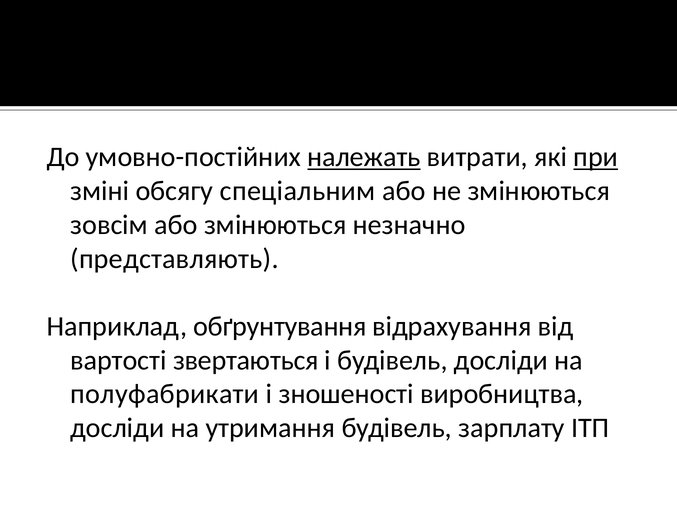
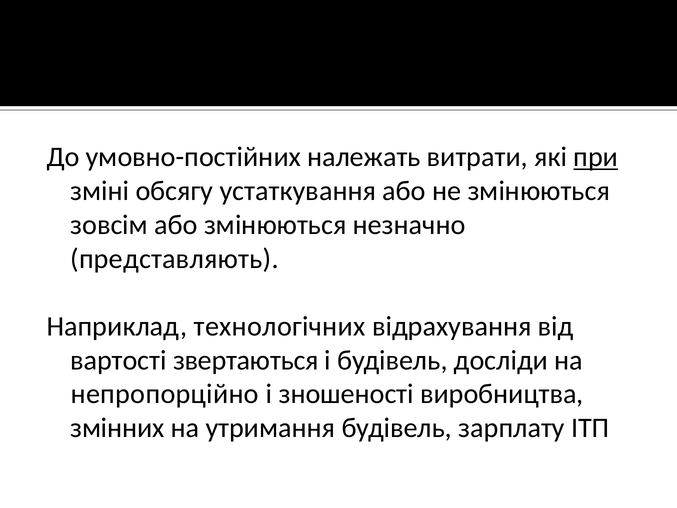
належать underline: present -> none
спеціальним: спеціальним -> устаткування
обґрунтування: обґрунтування -> технологічних
полуфабрикати: полуфабрикати -> непропорційно
досліди at (117, 428): досліди -> змінних
